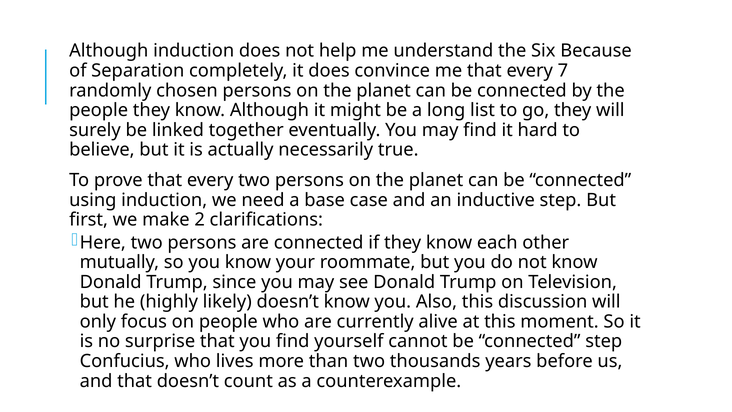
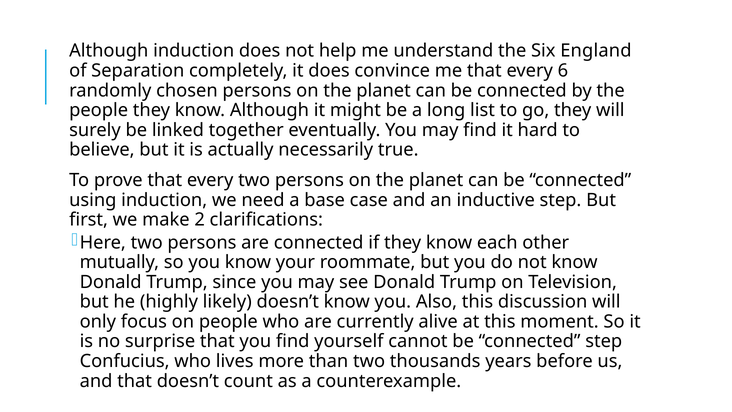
Because: Because -> England
7: 7 -> 6
